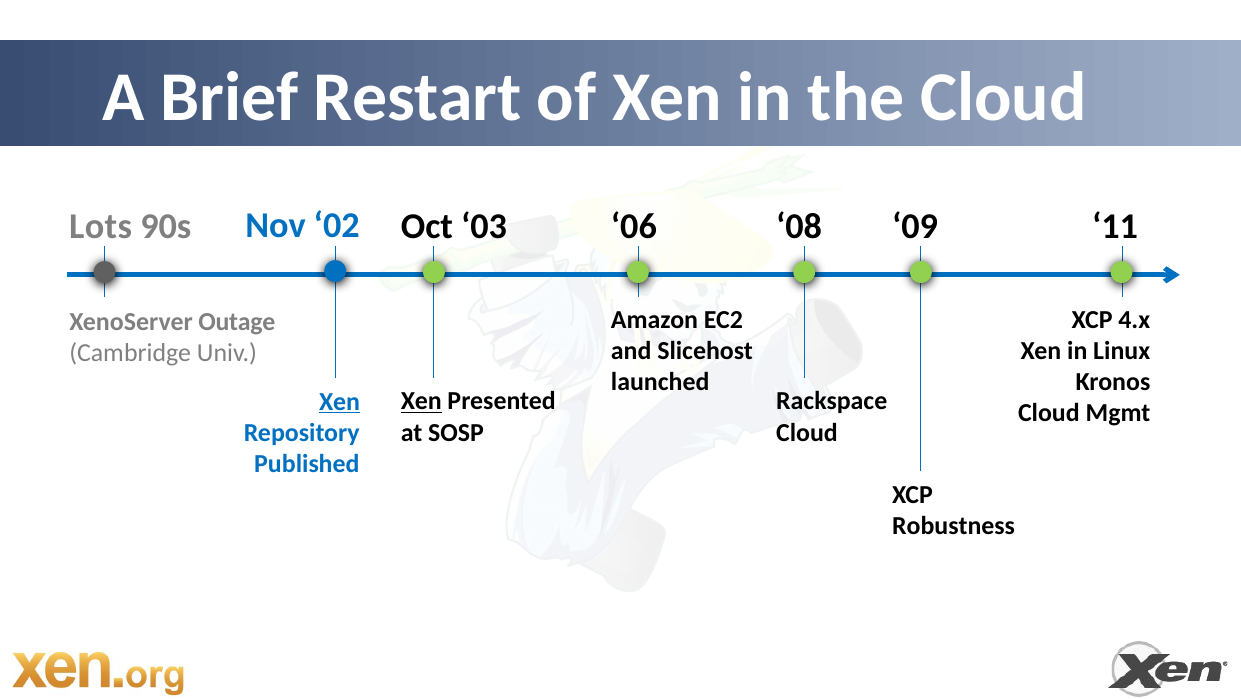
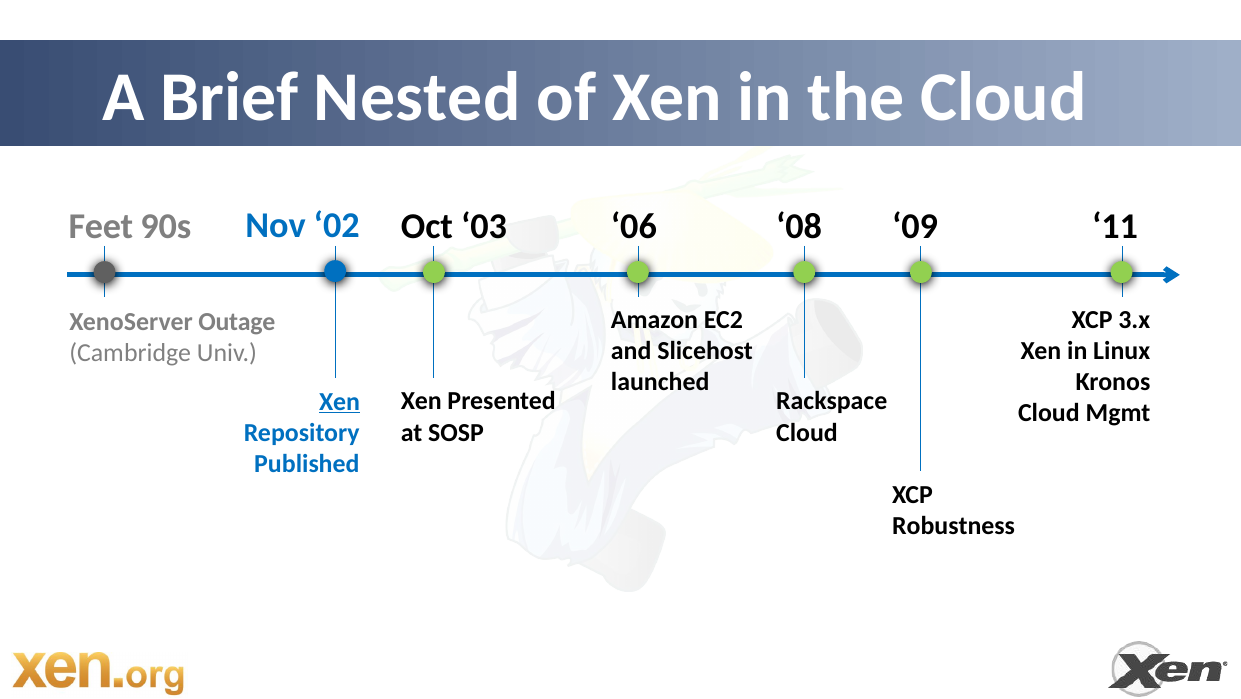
Restart: Restart -> Nested
Lots: Lots -> Feet
4.x: 4.x -> 3.x
Xen at (421, 401) underline: present -> none
